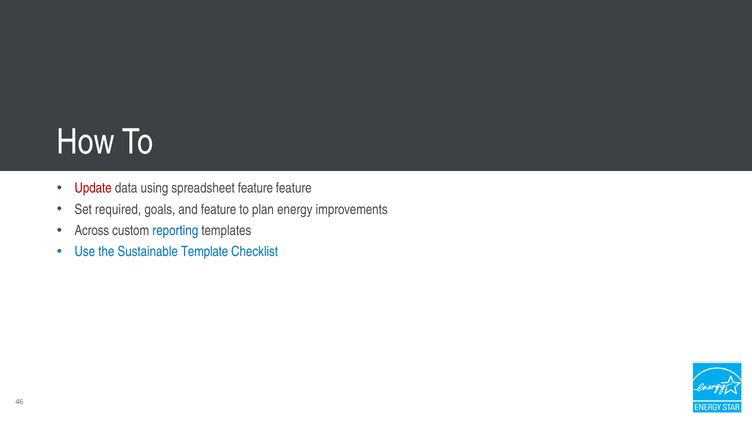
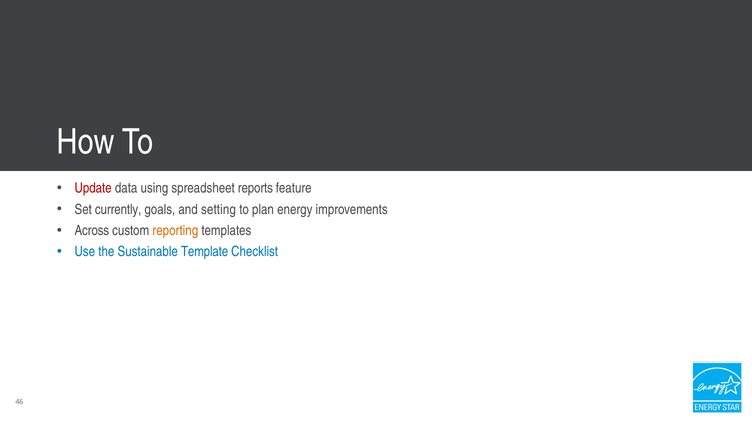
spreadsheet feature: feature -> reports
required: required -> currently
and feature: feature -> setting
reporting colour: blue -> orange
